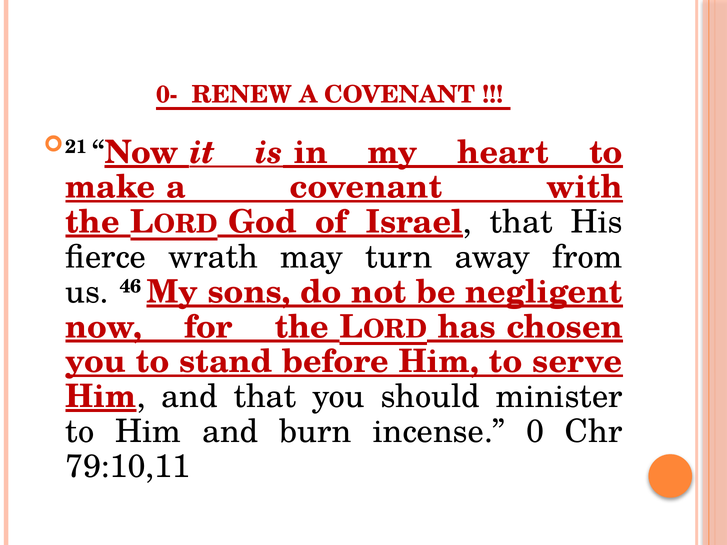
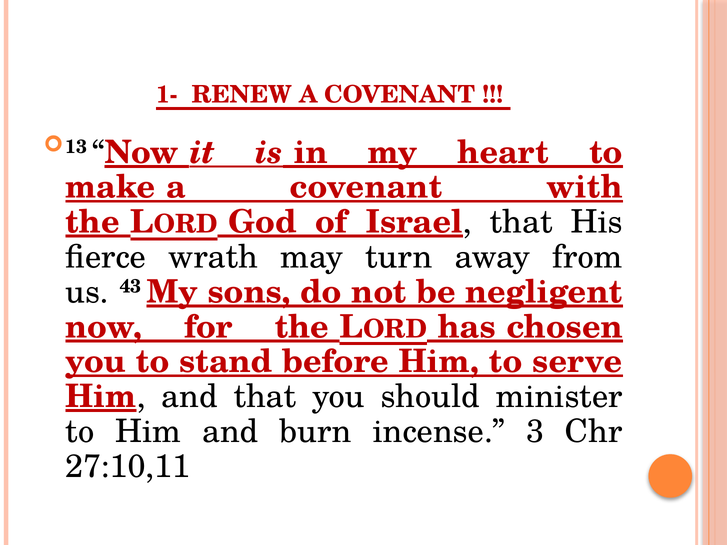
0-: 0- -> 1-
21: 21 -> 13
46: 46 -> 43
0: 0 -> 3
79:10,11: 79:10,11 -> 27:10,11
